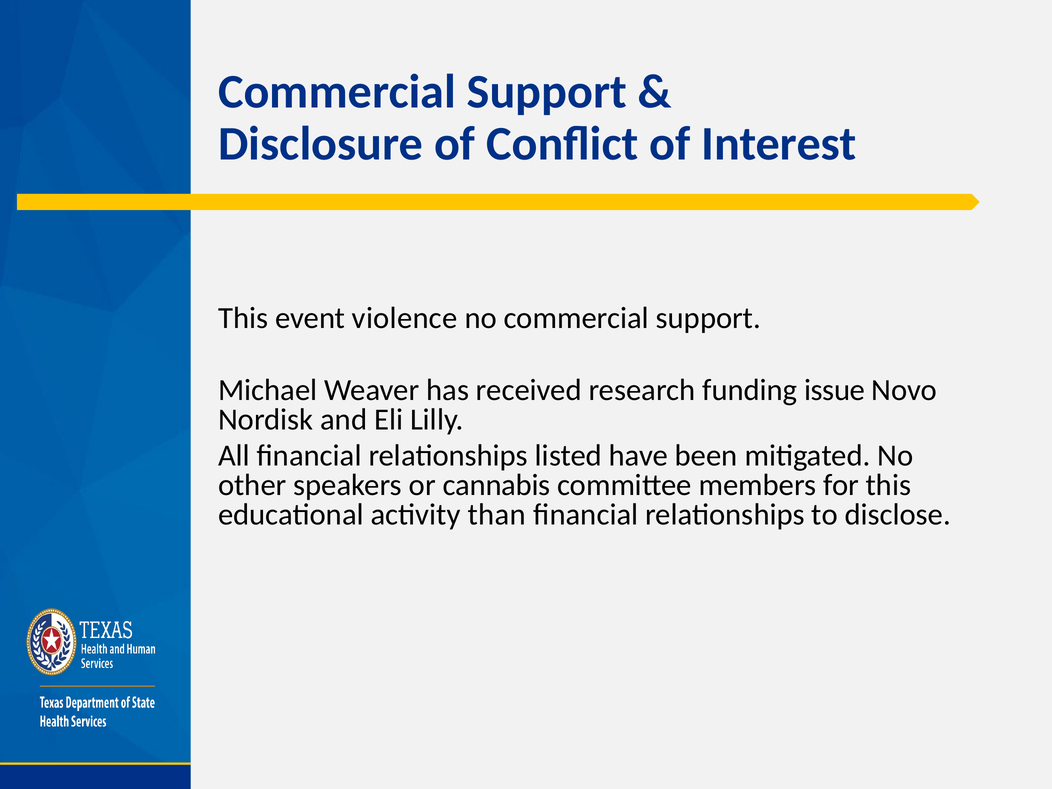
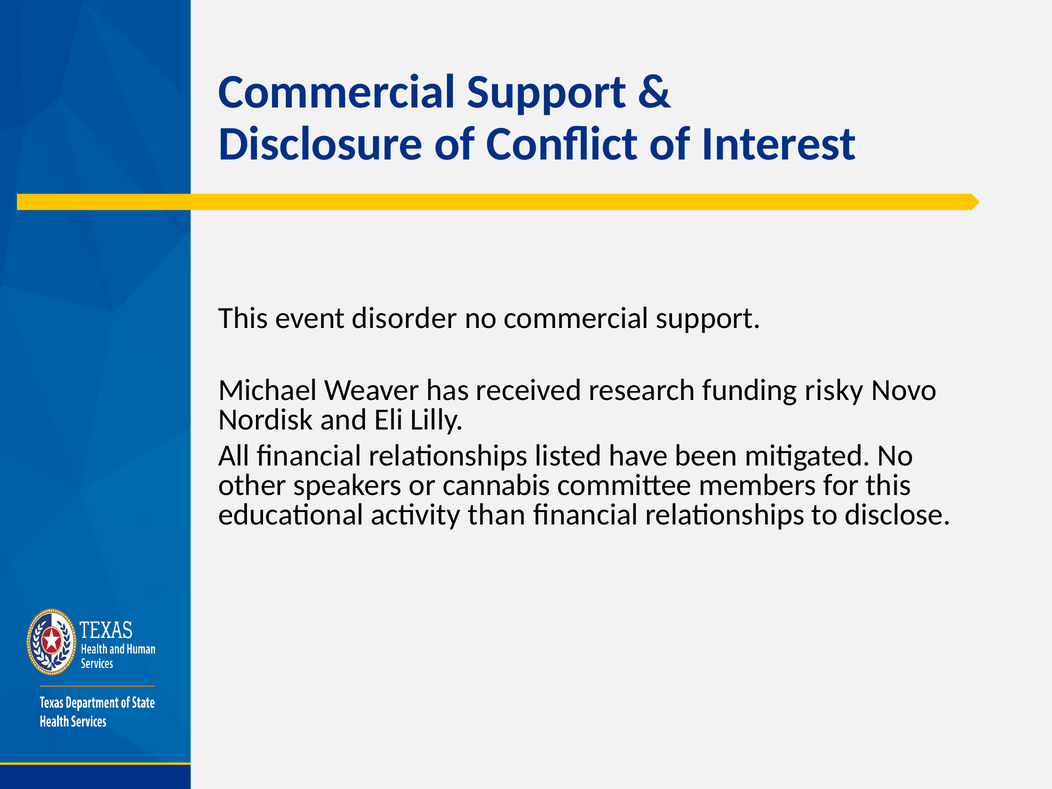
violence: violence -> disorder
issue: issue -> risky
